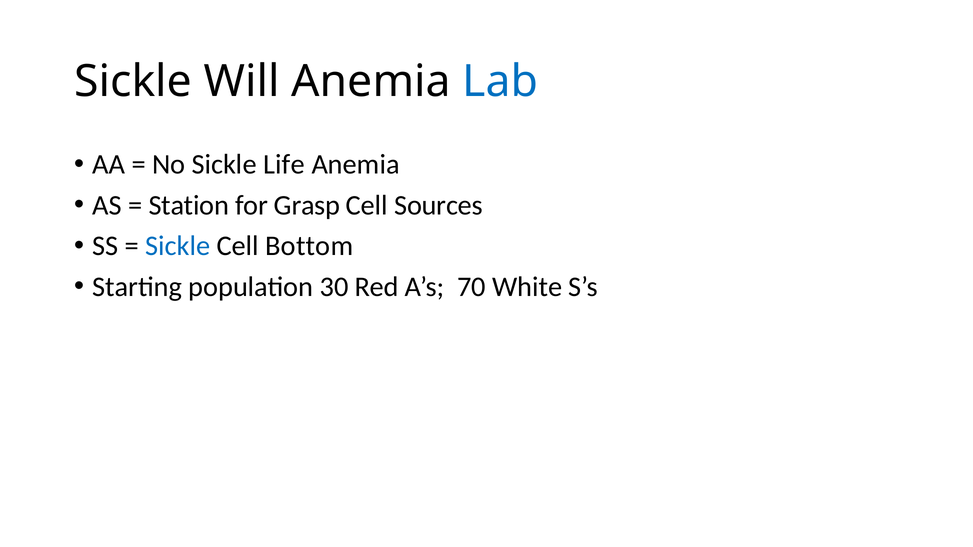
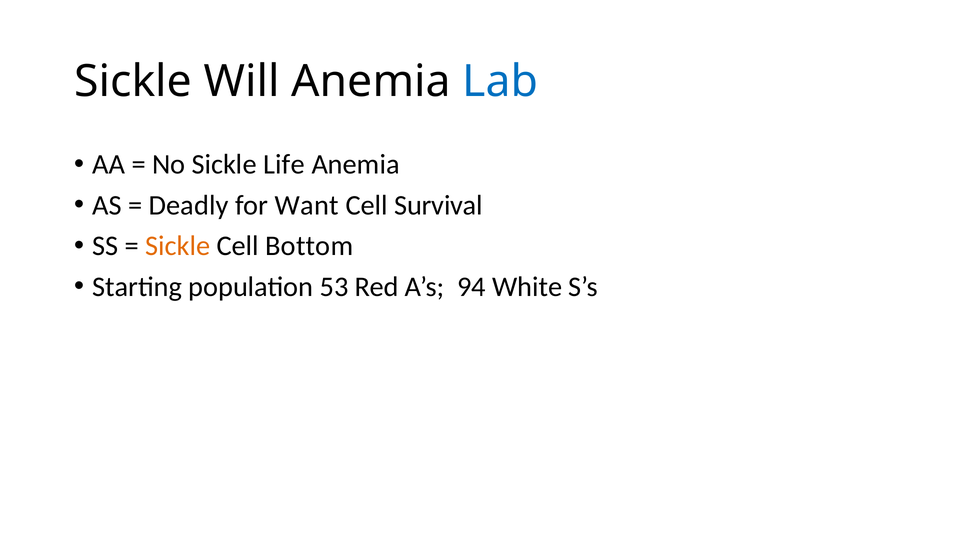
Station: Station -> Deadly
Grasp: Grasp -> Want
Sources: Sources -> Survival
Sickle at (178, 246) colour: blue -> orange
30: 30 -> 53
70: 70 -> 94
